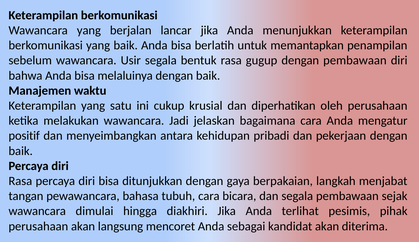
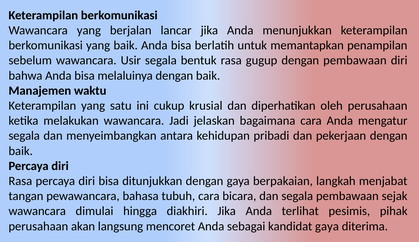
positif at (24, 136): positif -> segala
kandidat akan: akan -> gaya
